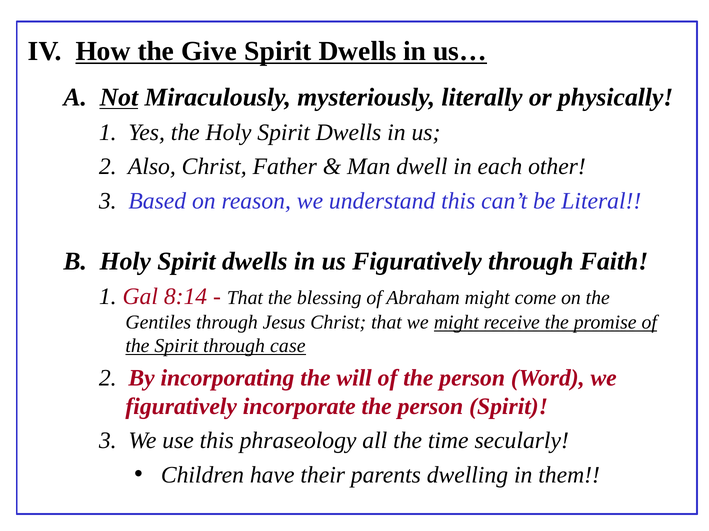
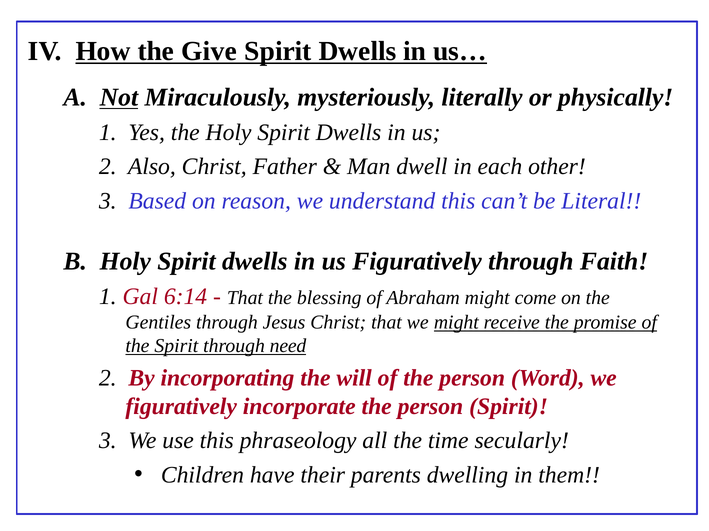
8:14: 8:14 -> 6:14
case: case -> need
